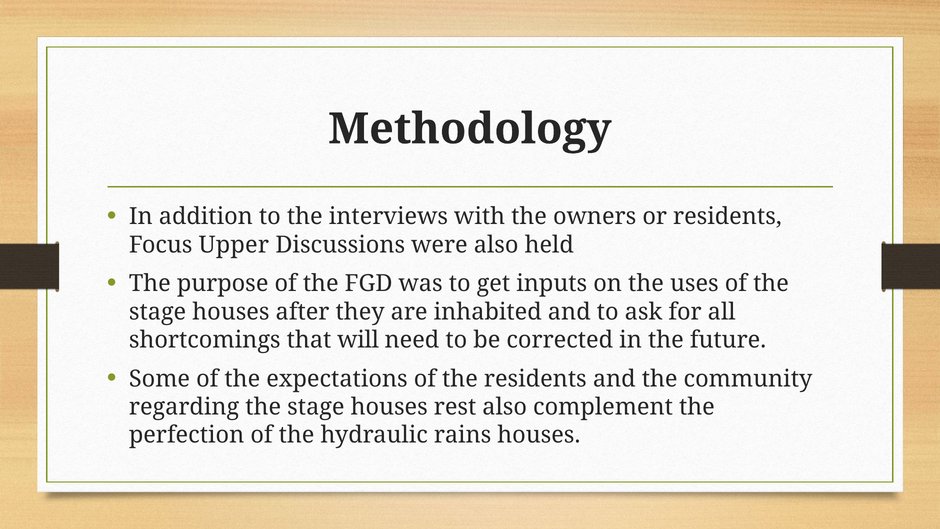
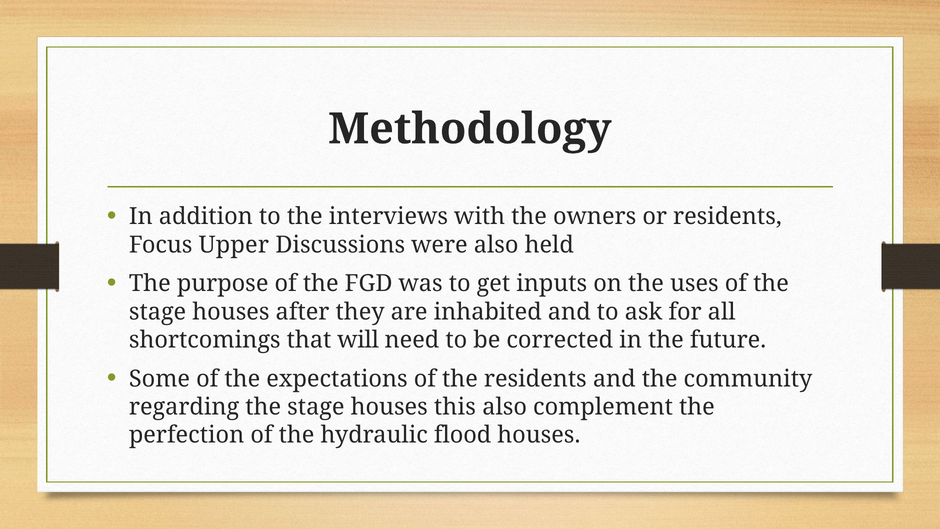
rest: rest -> this
rains: rains -> flood
